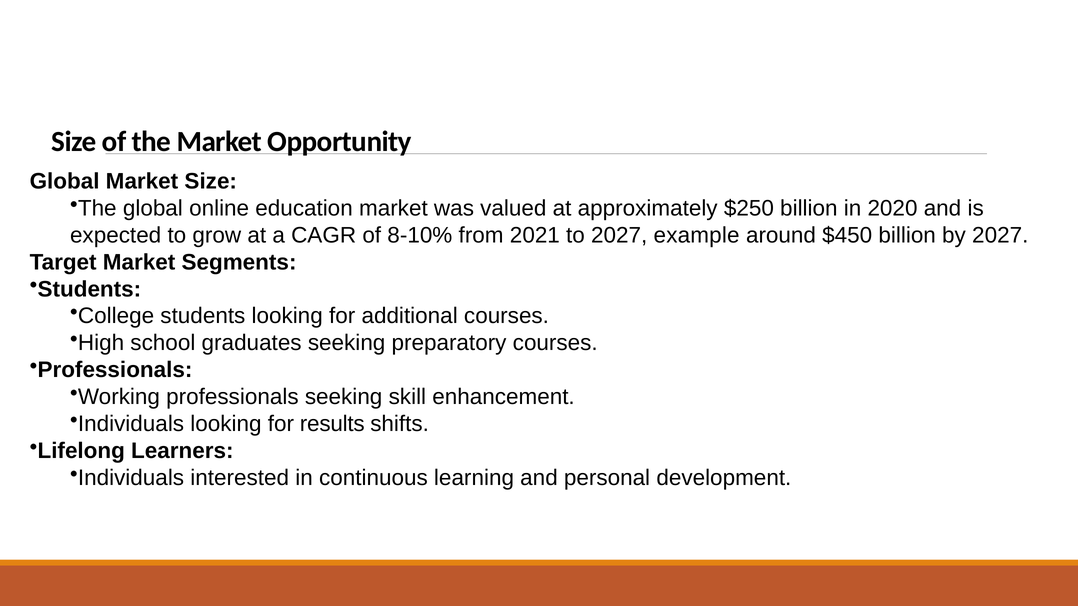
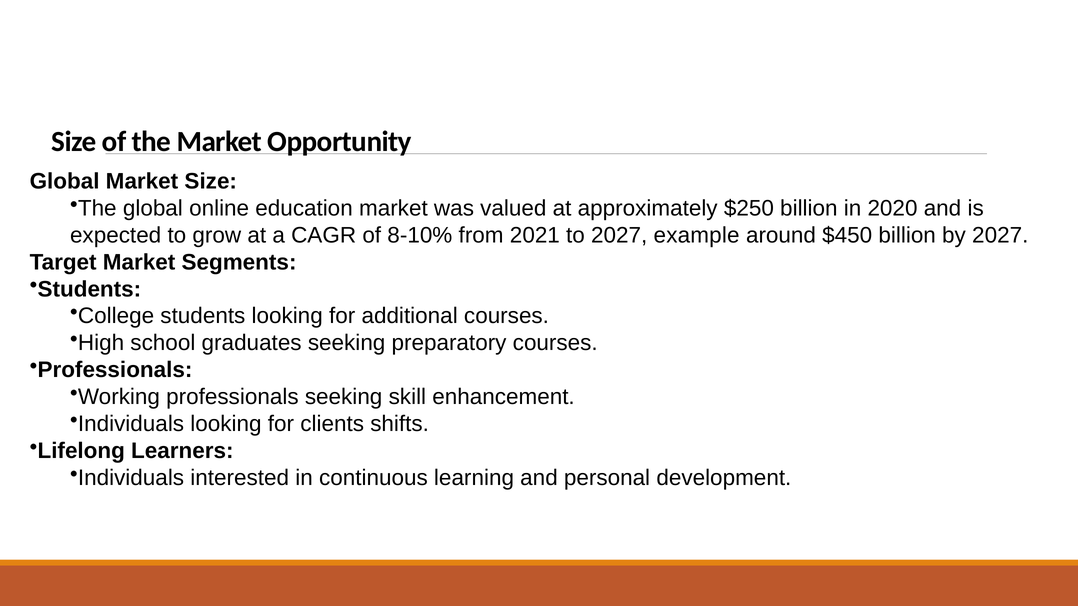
results: results -> clients
